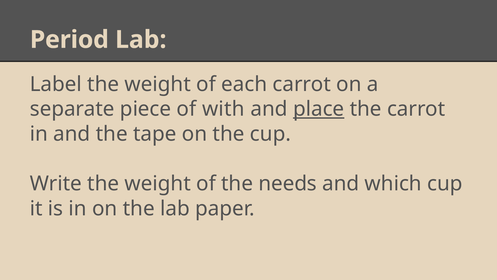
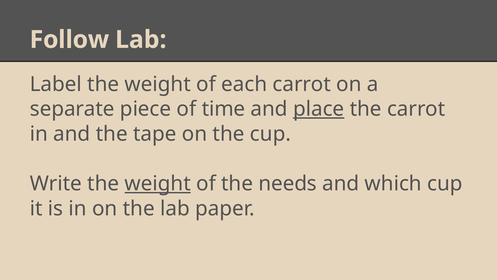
Period: Period -> Follow
with: with -> time
weight at (158, 183) underline: none -> present
